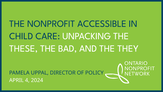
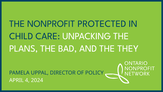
ACCESSIBLE: ACCESSIBLE -> PROTECTED
THESE: THESE -> PLANS
